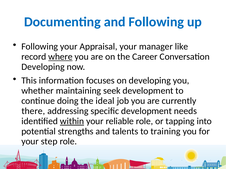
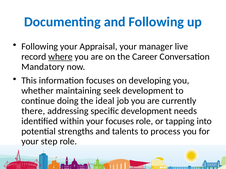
like: like -> live
Developing at (43, 67): Developing -> Mandatory
within underline: present -> none
your reliable: reliable -> focuses
training: training -> process
